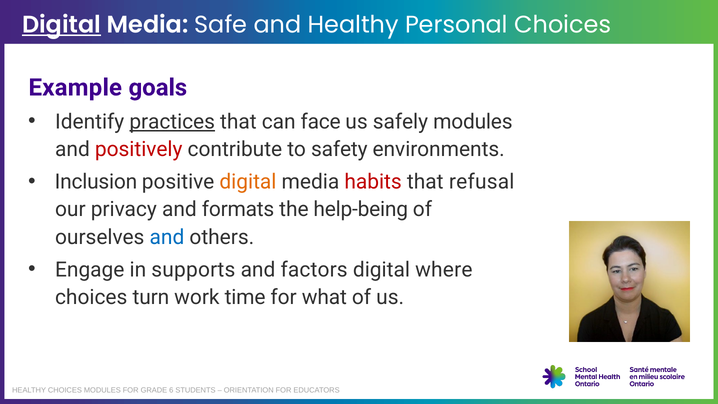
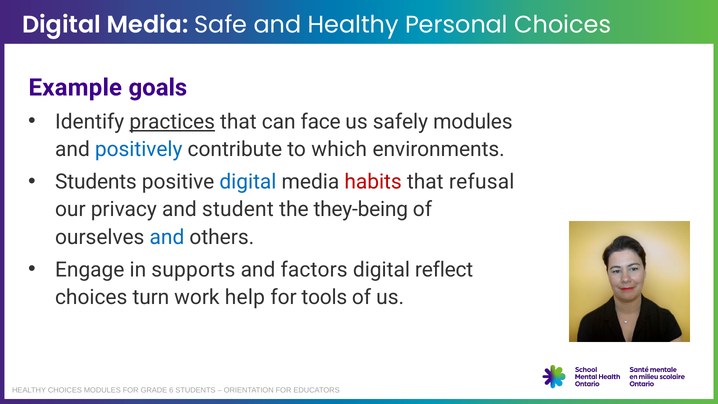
Digital at (62, 25) underline: present -> none
positively colour: red -> blue
safety: safety -> which
Inclusion at (96, 182): Inclusion -> Students
digital at (248, 182) colour: orange -> blue
formats: formats -> student
help-being: help-being -> they-being
where: where -> reflect
time: time -> help
what: what -> tools
